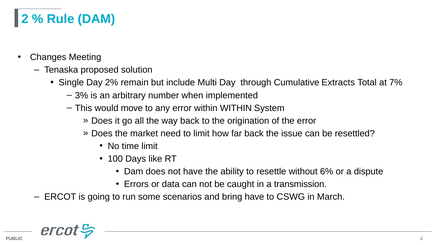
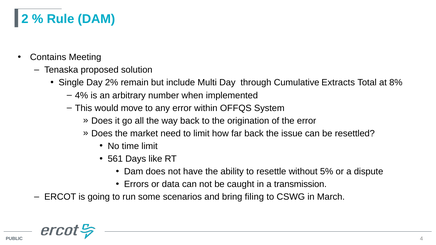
Changes: Changes -> Contains
7%: 7% -> 8%
3%: 3% -> 4%
within WITHIN: WITHIN -> OFFQS
100: 100 -> 561
6%: 6% -> 5%
bring have: have -> filing
